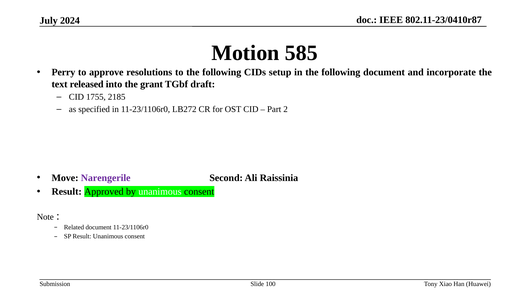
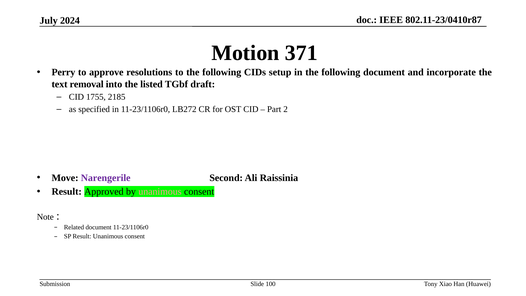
585: 585 -> 371
released: released -> removal
grant: grant -> listed
unanimous at (160, 192) colour: white -> pink
